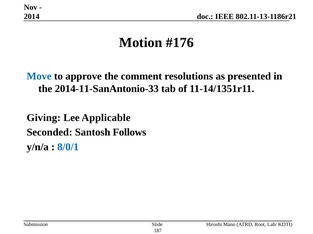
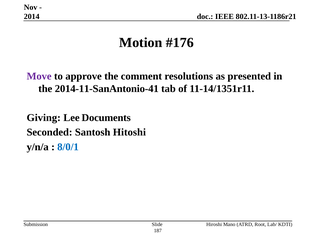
Move colour: blue -> purple
2014-11-SanAntonio-33: 2014-11-SanAntonio-33 -> 2014-11-SanAntonio-41
Applicable: Applicable -> Documents
Follows: Follows -> Hitoshi
